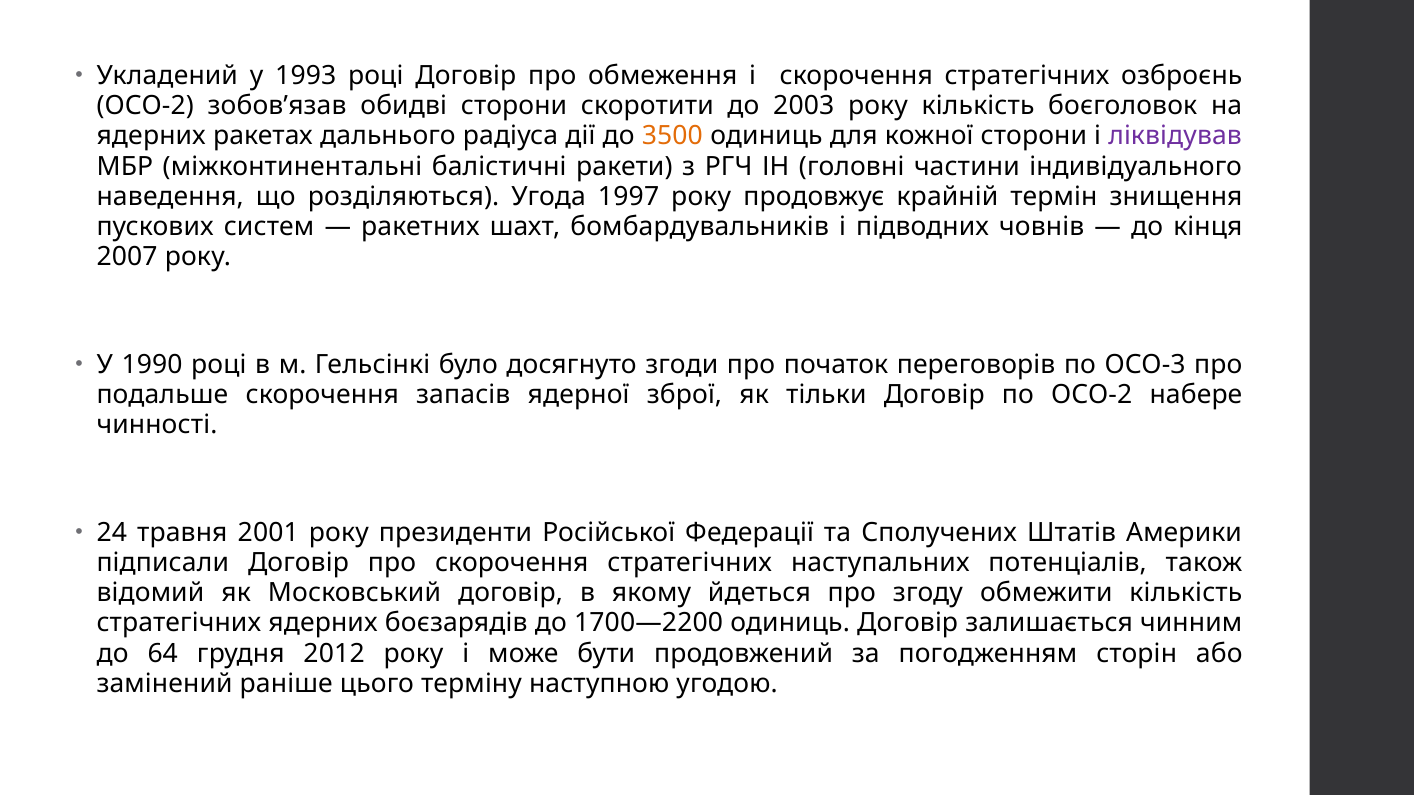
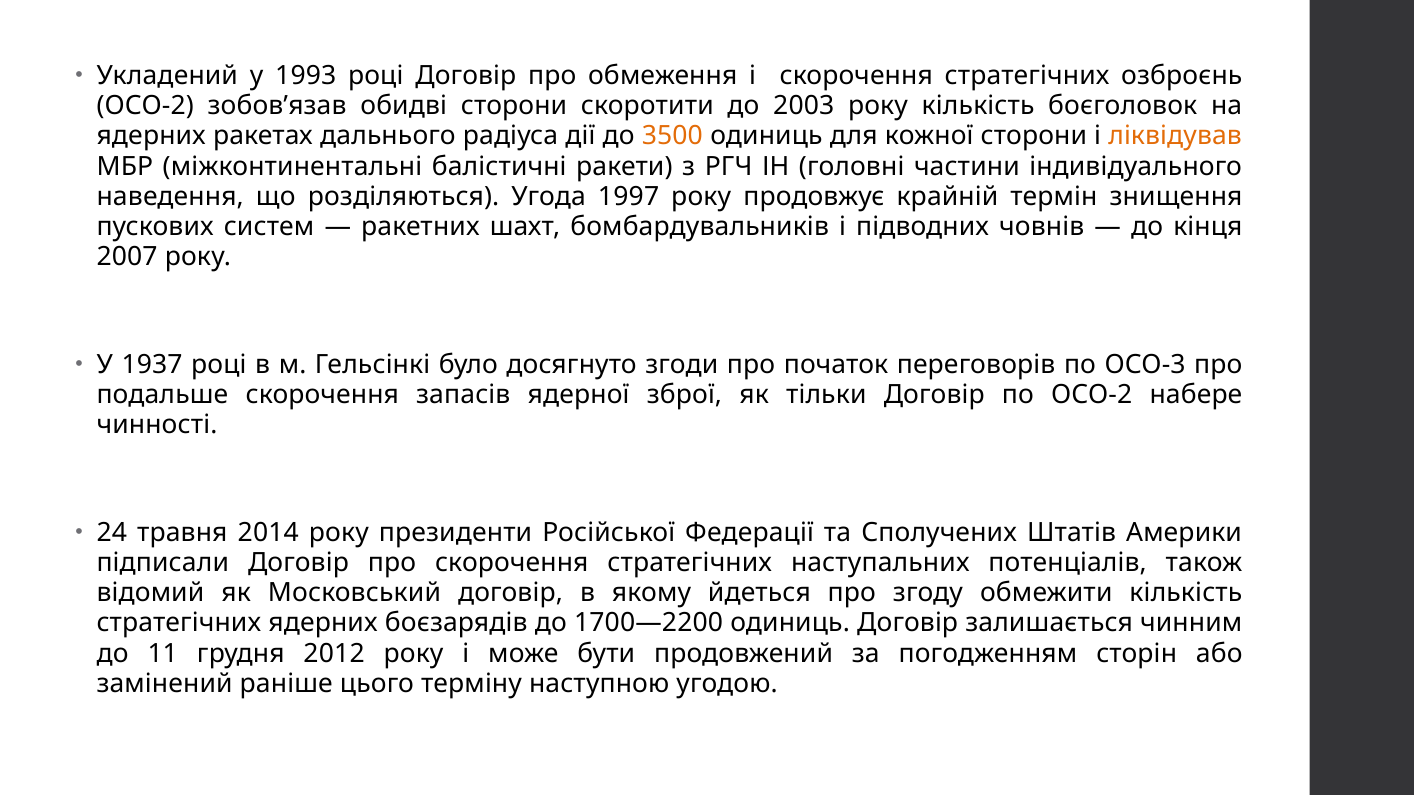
ліквідував colour: purple -> orange
1990: 1990 -> 1937
2001: 2001 -> 2014
64: 64 -> 11
